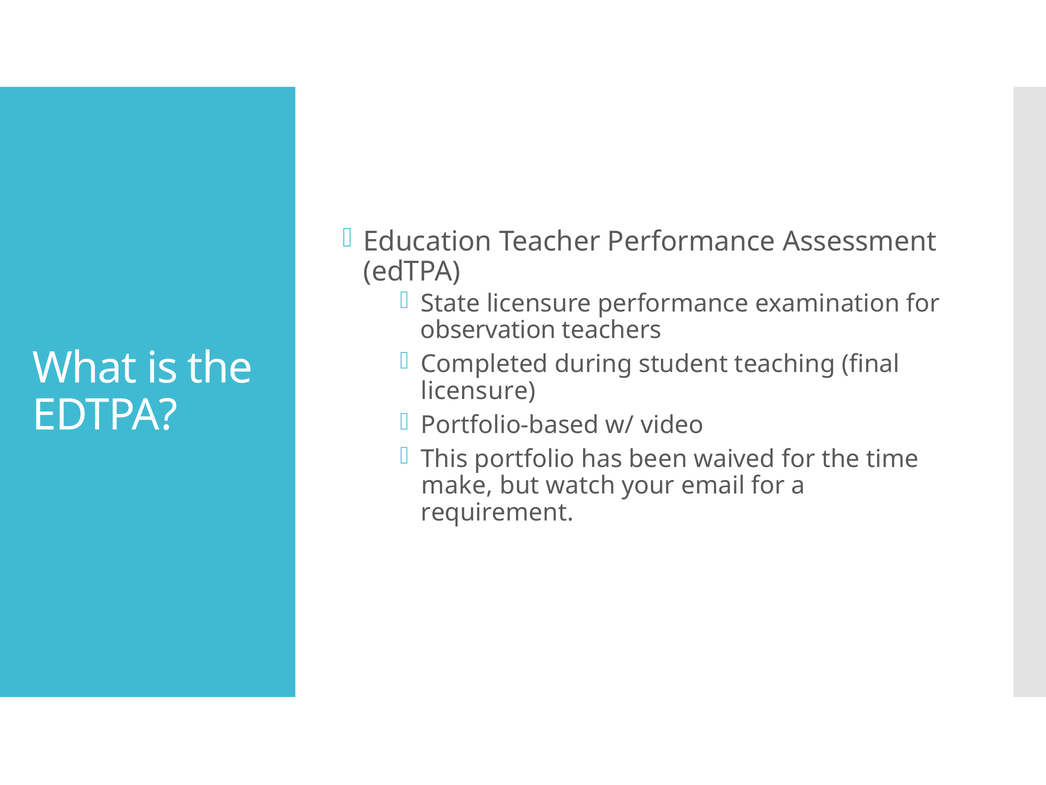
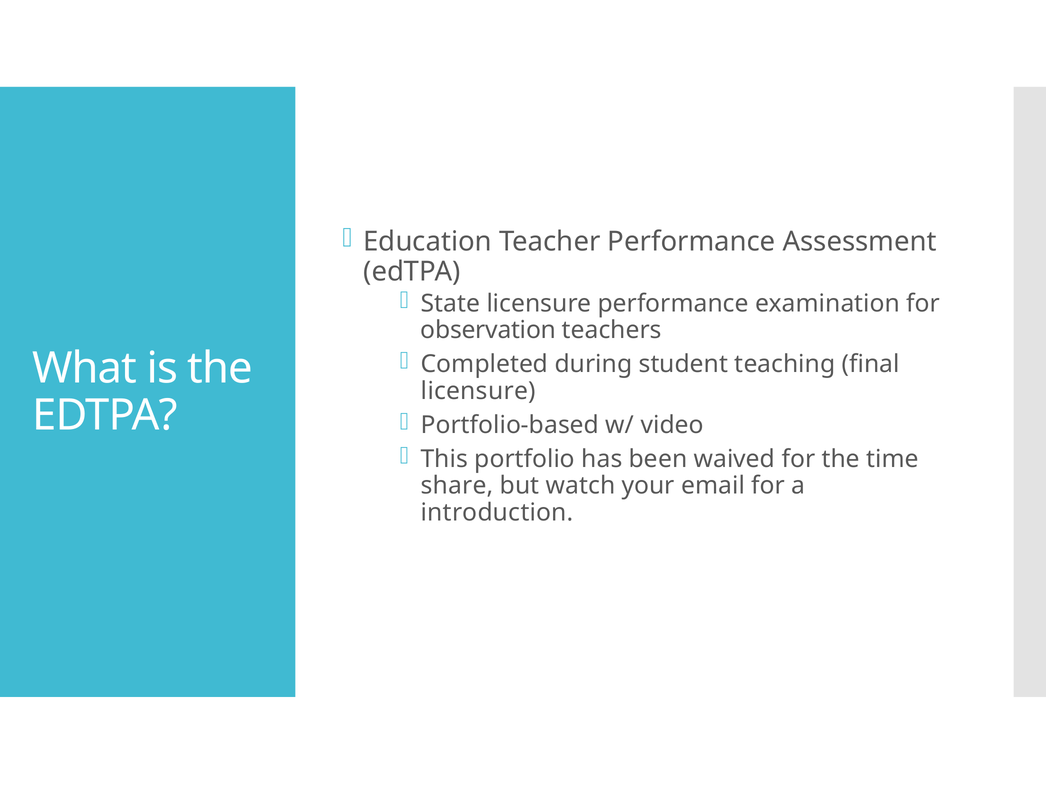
make: make -> share
requirement: requirement -> introduction
